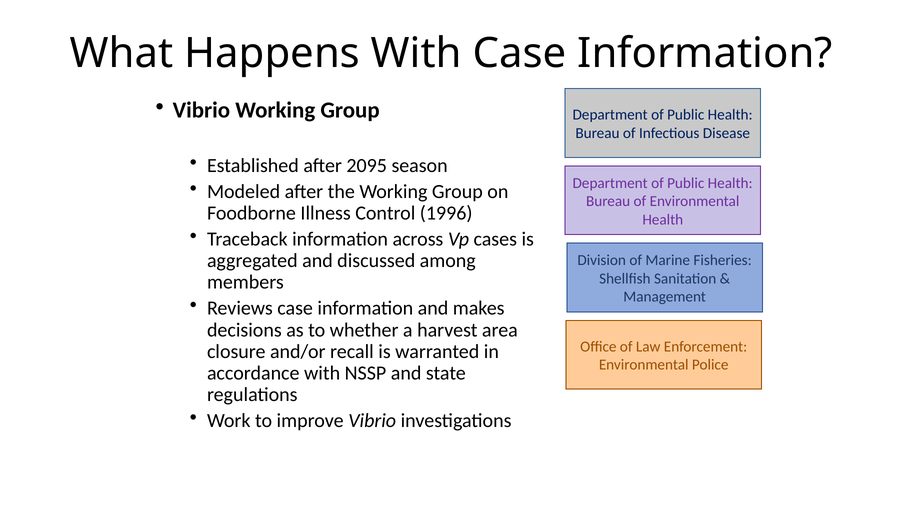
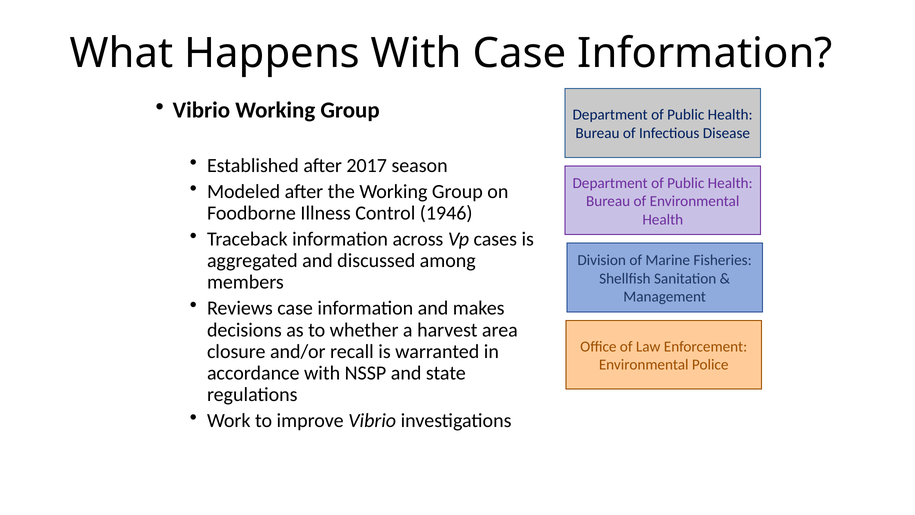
2095: 2095 -> 2017
1996: 1996 -> 1946
